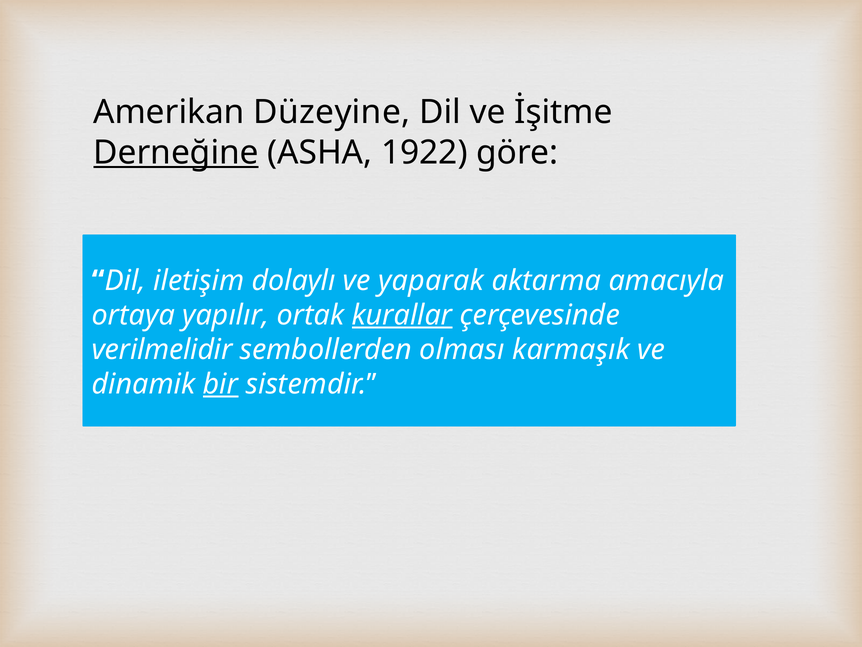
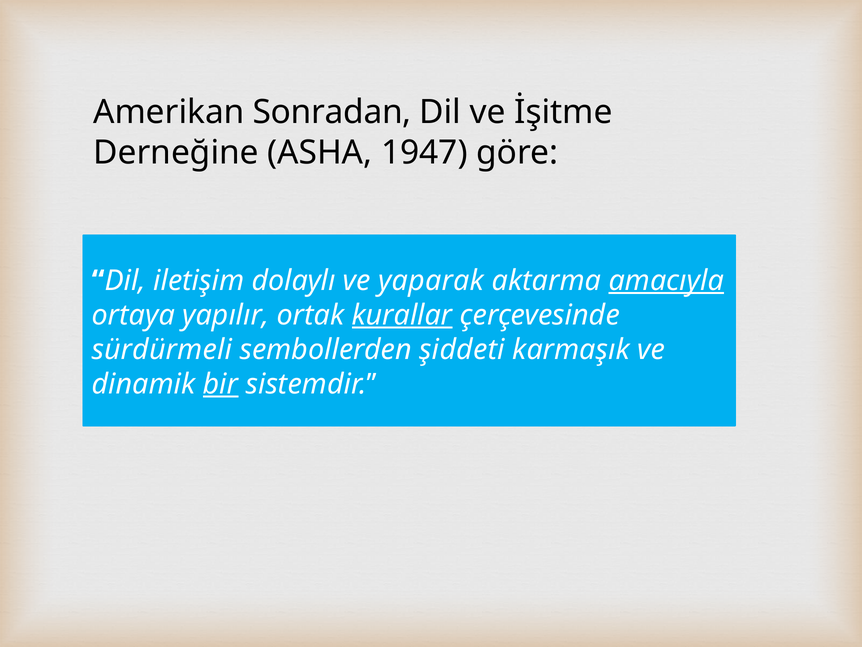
Düzeyine: Düzeyine -> Sonradan
Derneğine underline: present -> none
1922: 1922 -> 1947
amacıyla underline: none -> present
verilmelidir: verilmelidir -> sürdürmeli
olması: olması -> şiddeti
